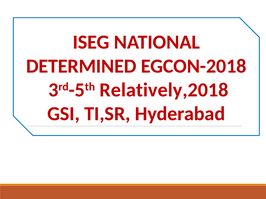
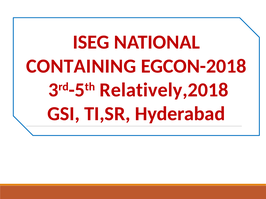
DETERMINED: DETERMINED -> CONTAINING
